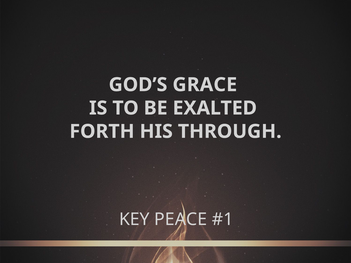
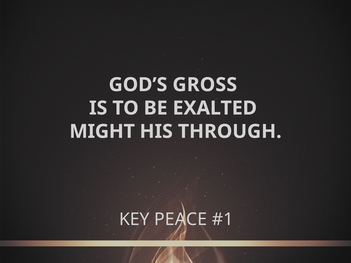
GRACE: GRACE -> GROSS
FORTH: FORTH -> MIGHT
